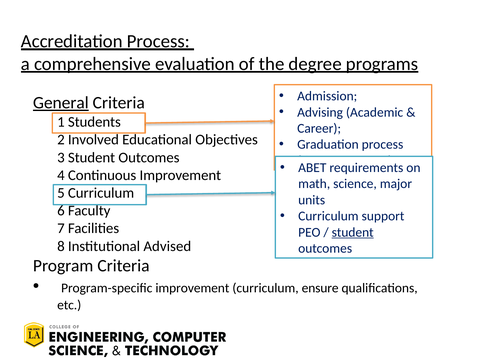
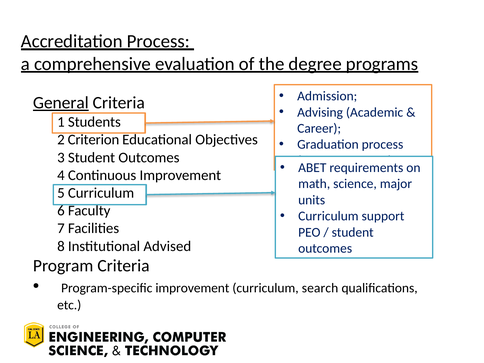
Involved: Involved -> Criterion
student at (353, 232) underline: present -> none
ensure: ensure -> search
